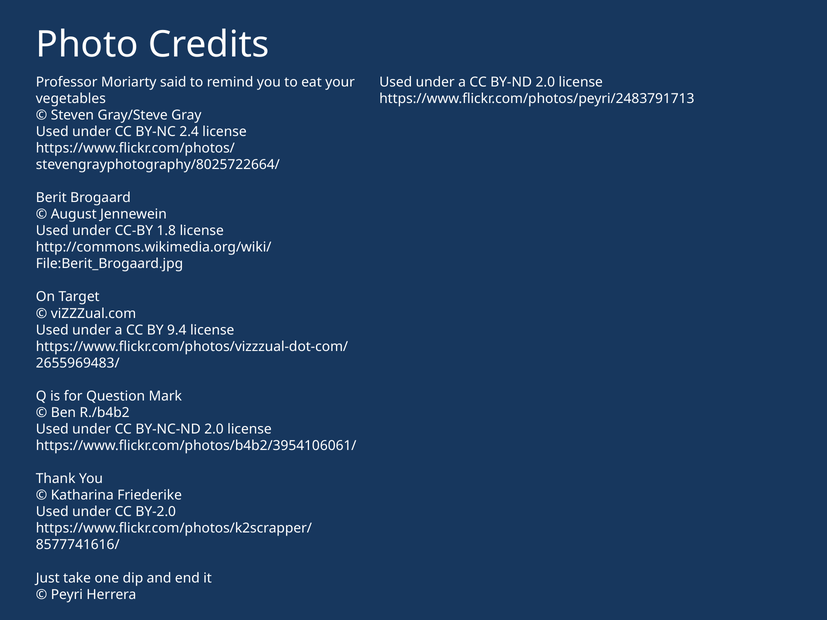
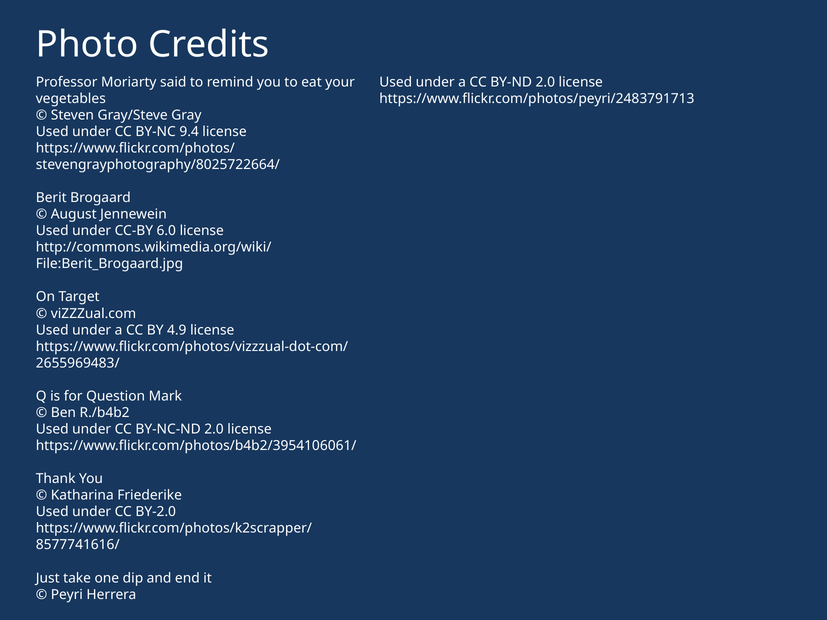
2.4: 2.4 -> 9.4
1.8: 1.8 -> 6.0
9.4: 9.4 -> 4.9
